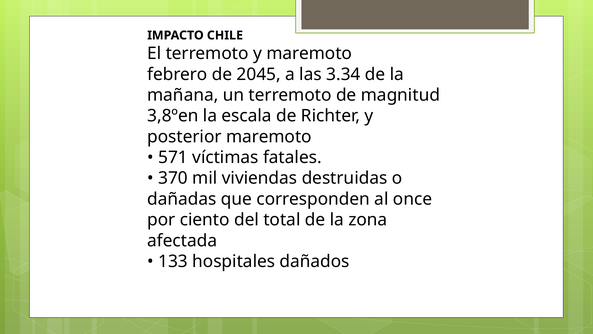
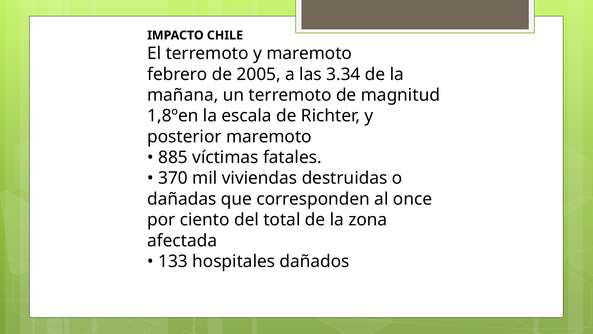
2045: 2045 -> 2005
3,8ºen: 3,8ºen -> 1,8ºen
571: 571 -> 885
